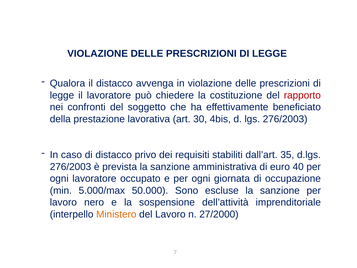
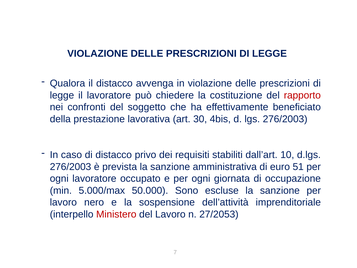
35: 35 -> 10
40: 40 -> 51
Ministero colour: orange -> red
27/2000: 27/2000 -> 27/2053
